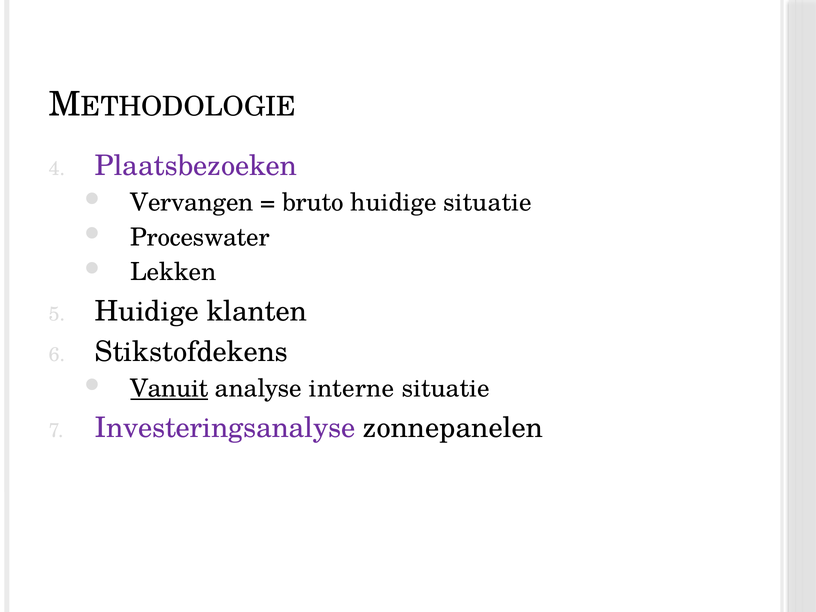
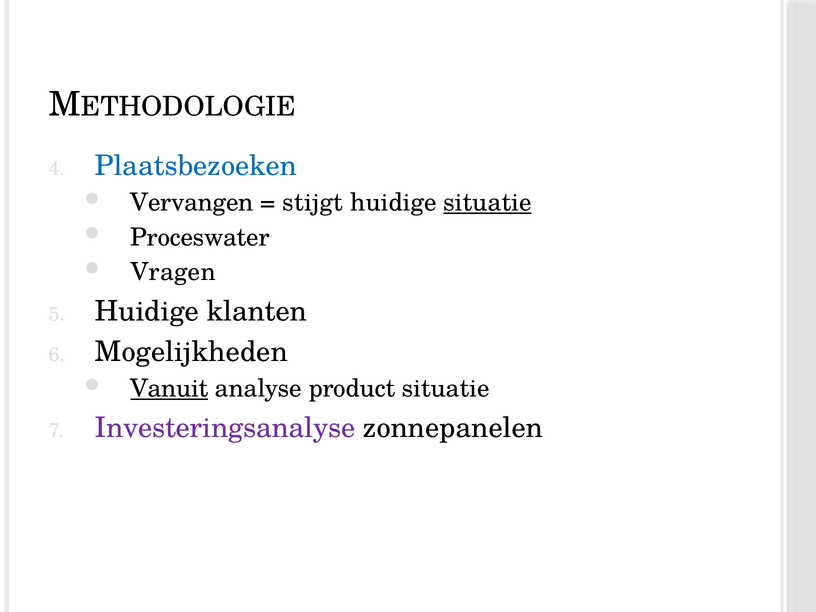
Plaatsbezoeken colour: purple -> blue
bruto: bruto -> stijgt
situatie at (487, 202) underline: none -> present
Lekken: Lekken -> Vragen
Stikstofdekens: Stikstofdekens -> Mogelijkheden
interne: interne -> product
